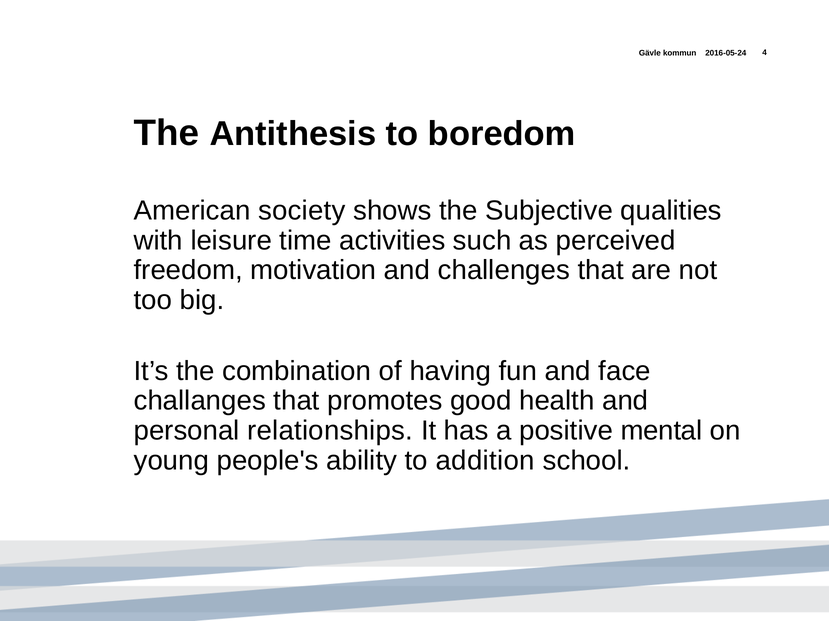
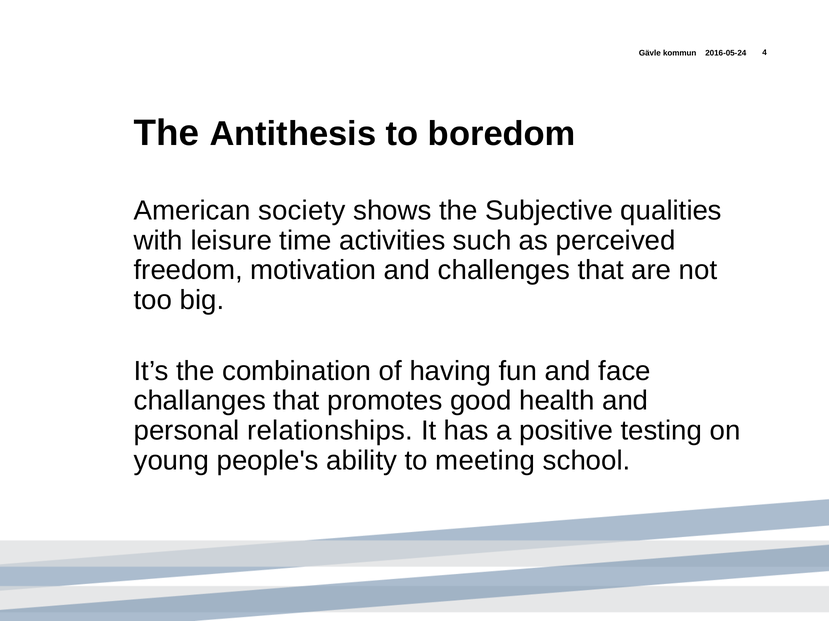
mental: mental -> testing
addition: addition -> meeting
